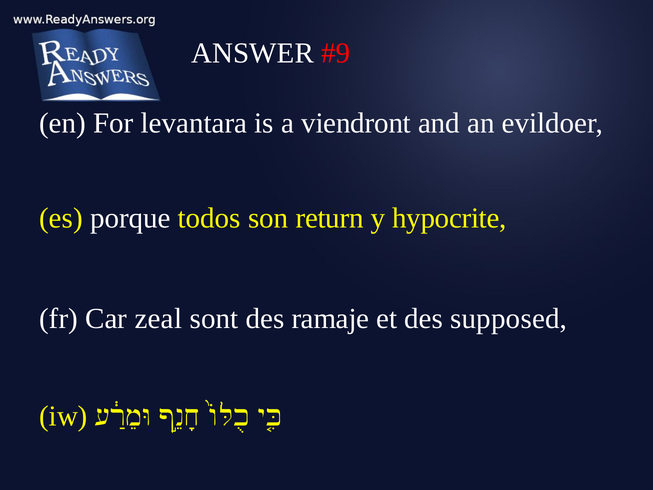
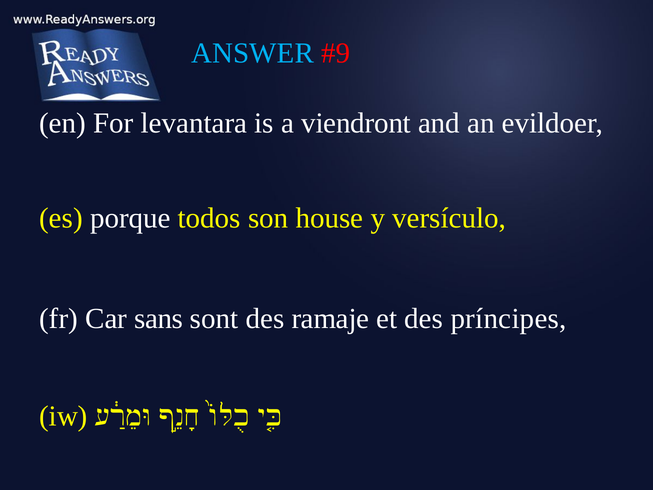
ANSWER colour: white -> light blue
return: return -> house
hypocrite: hypocrite -> versículo
zeal: zeal -> sans
supposed: supposed -> príncipes
